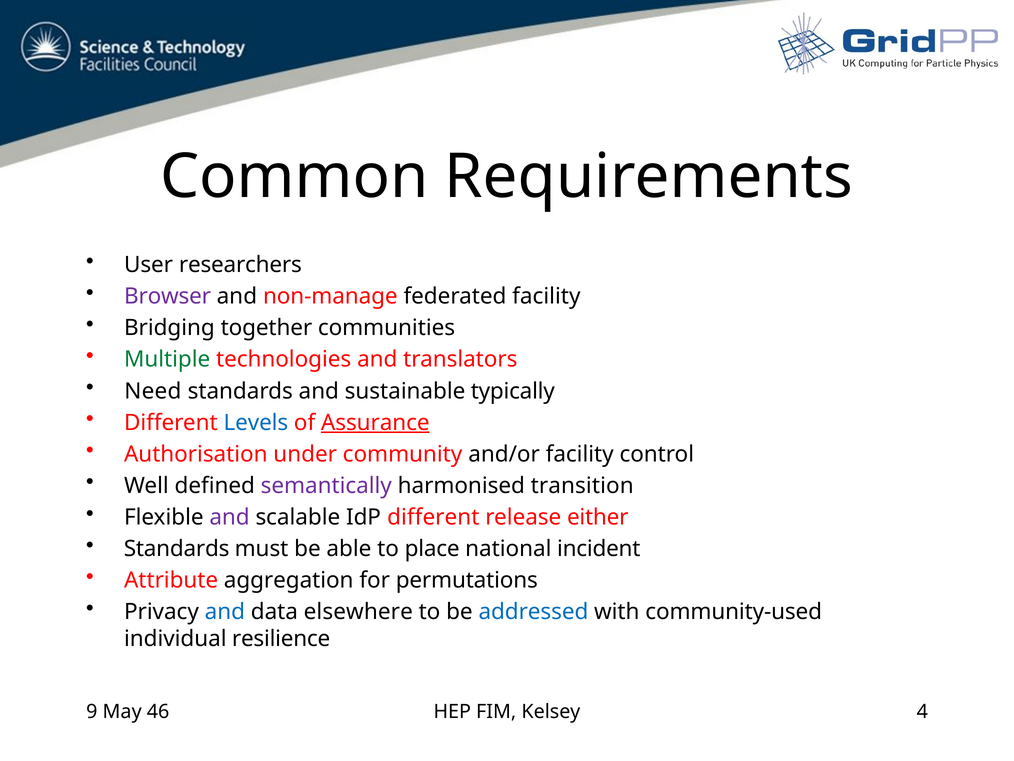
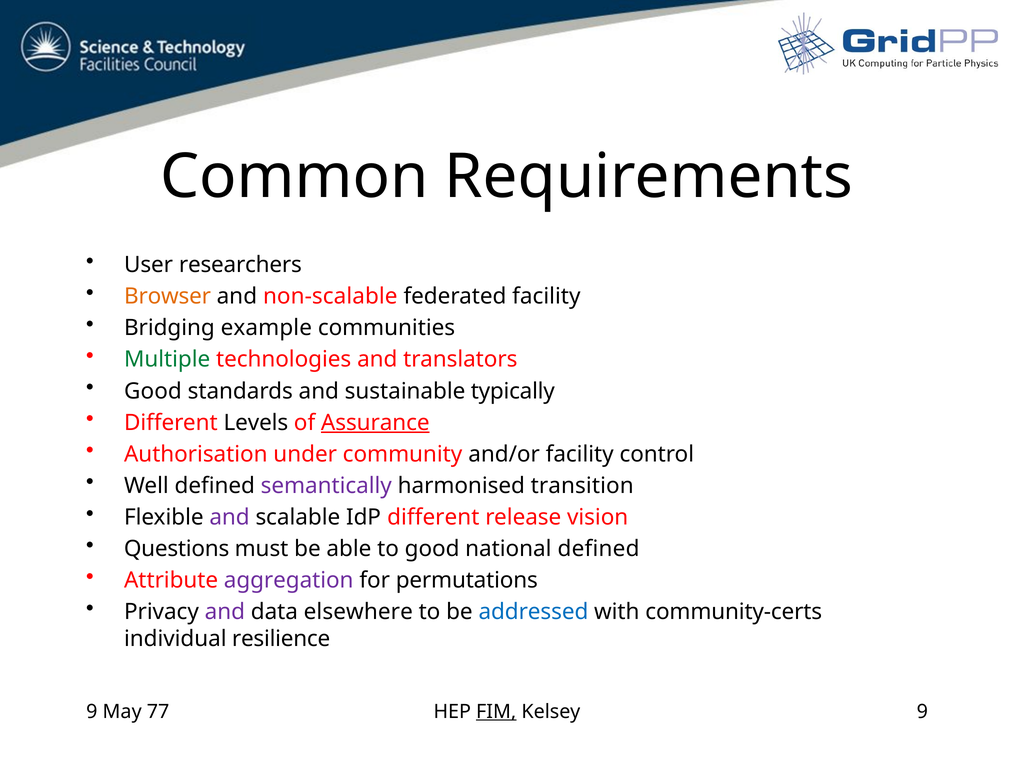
Browser colour: purple -> orange
non-manage: non-manage -> non-scalable
together: together -> example
Need at (153, 391): Need -> Good
Levels colour: blue -> black
either: either -> vision
Standards at (177, 549): Standards -> Questions
to place: place -> good
national incident: incident -> defined
aggregation colour: black -> purple
and at (225, 612) colour: blue -> purple
community-used: community-used -> community-certs
46: 46 -> 77
FIM underline: none -> present
Kelsey 4: 4 -> 9
